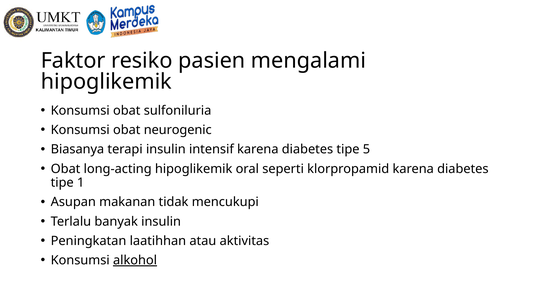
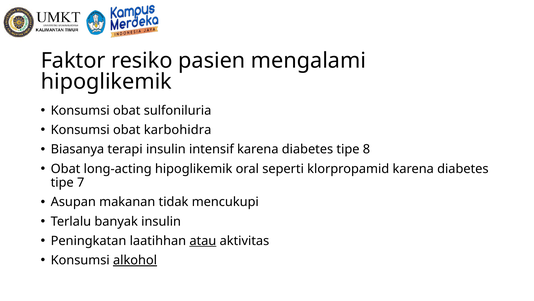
neurogenic: neurogenic -> karbohidra
5: 5 -> 8
1: 1 -> 7
atau underline: none -> present
